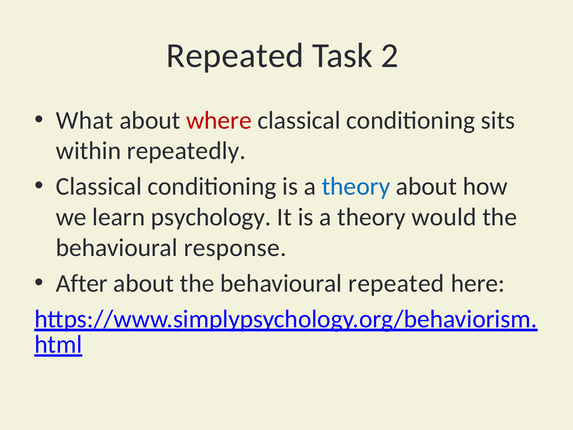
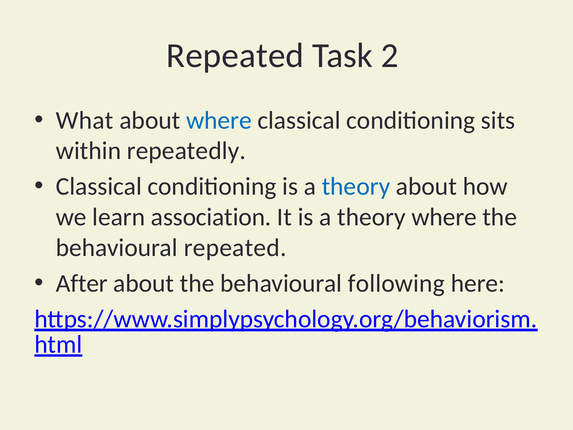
where at (219, 120) colour: red -> blue
psychology: psychology -> association
theory would: would -> where
behavioural response: response -> repeated
behavioural repeated: repeated -> following
